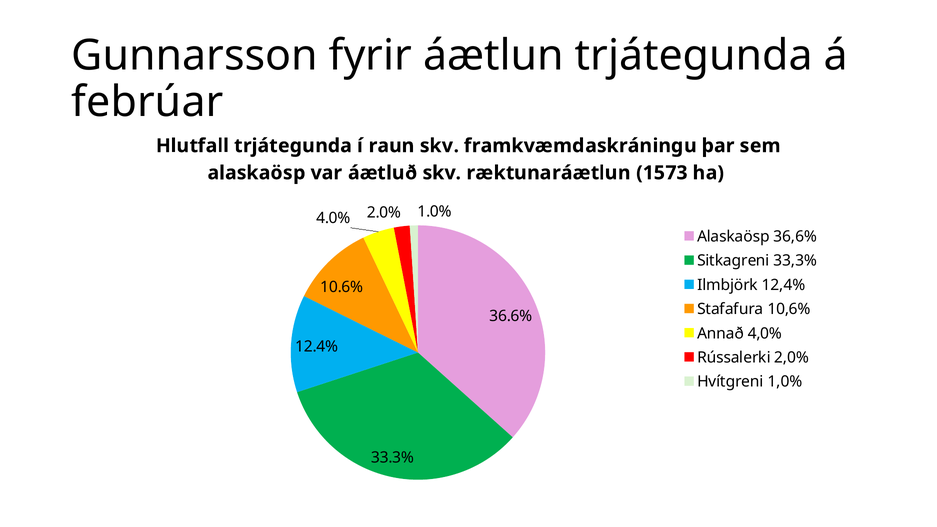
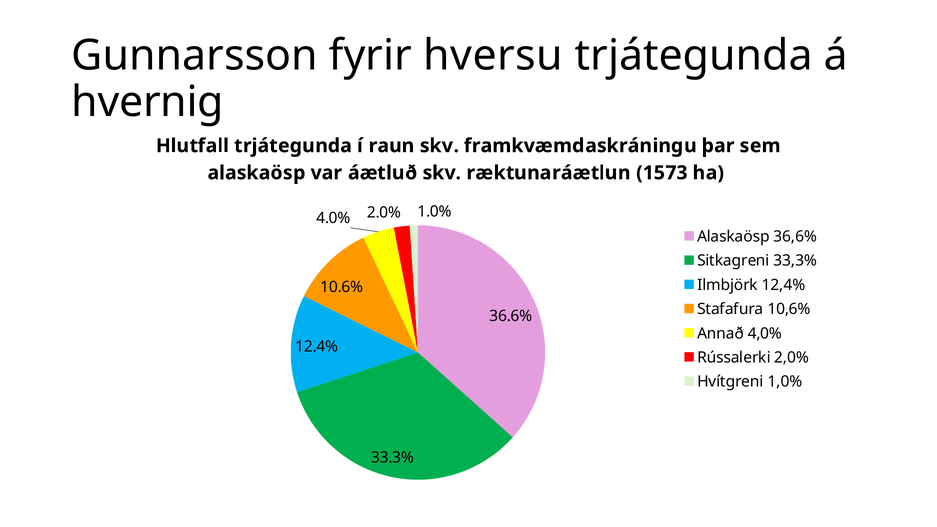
áætlun: áætlun -> hversu
febrúar: febrúar -> hvernig
